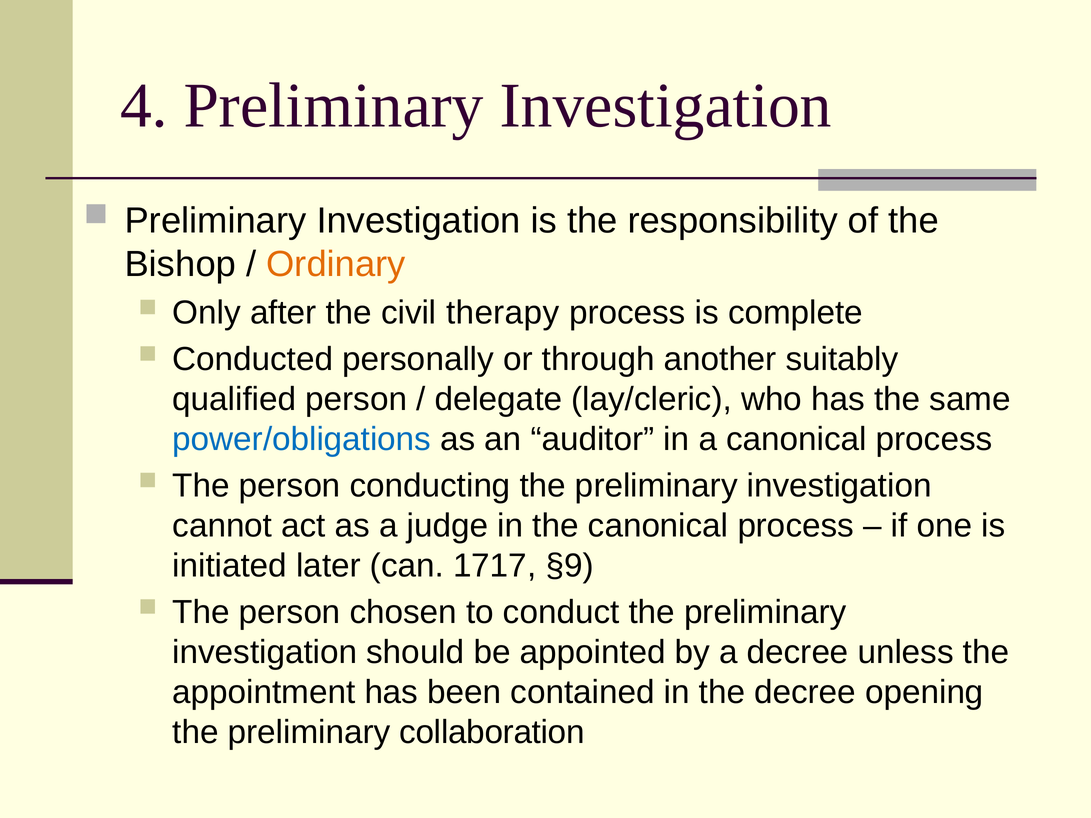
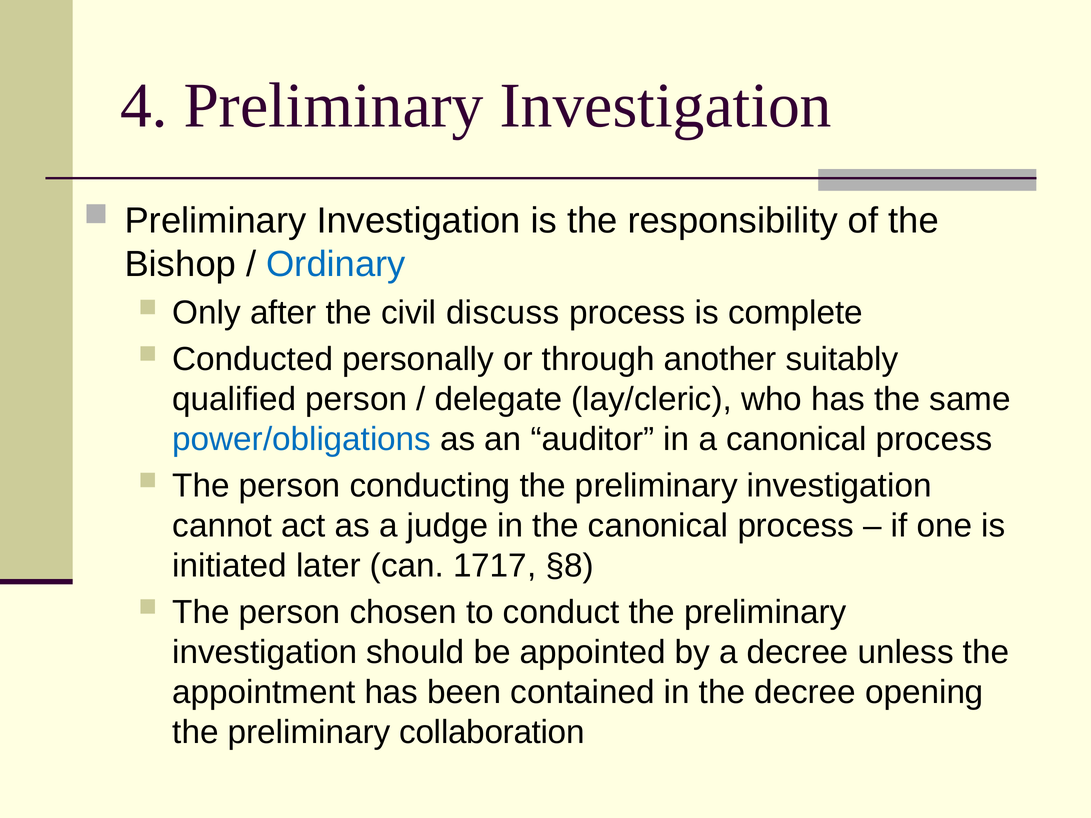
Ordinary colour: orange -> blue
therapy: therapy -> discuss
§9: §9 -> §8
